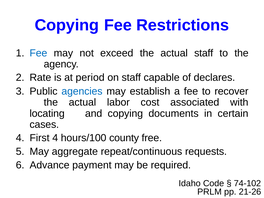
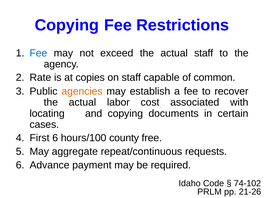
period: period -> copies
declares: declares -> common
agencies colour: blue -> orange
First 4: 4 -> 6
